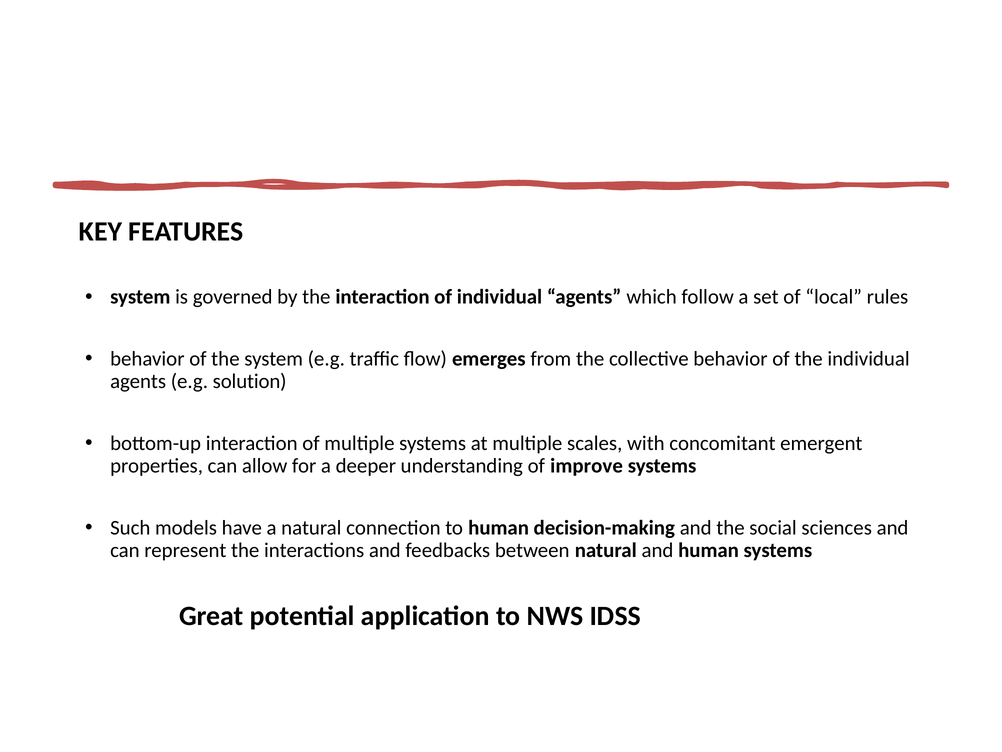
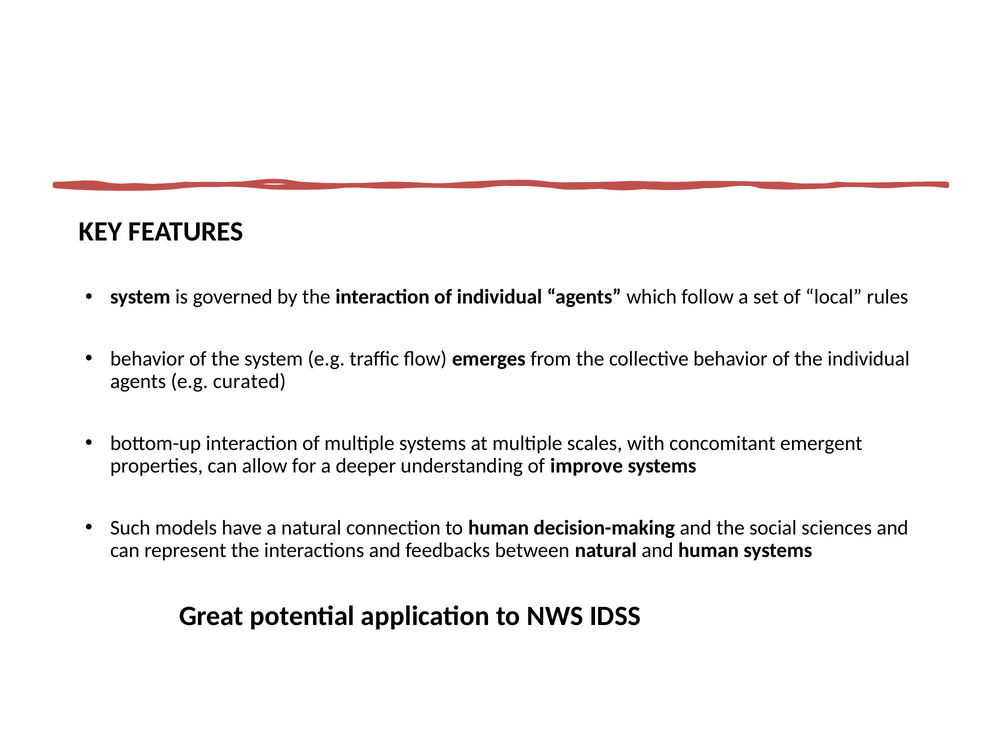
solution: solution -> curated
